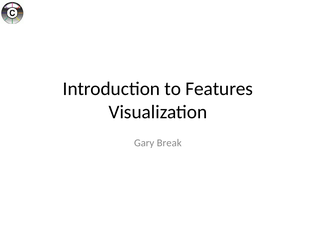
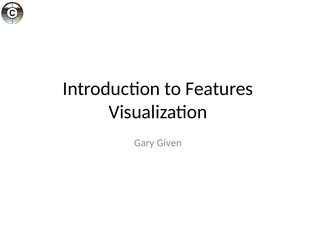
Break: Break -> Given
